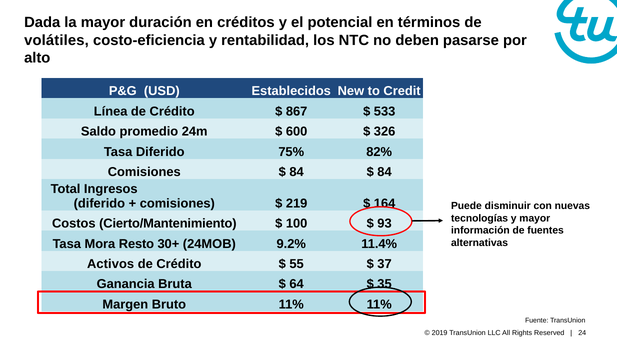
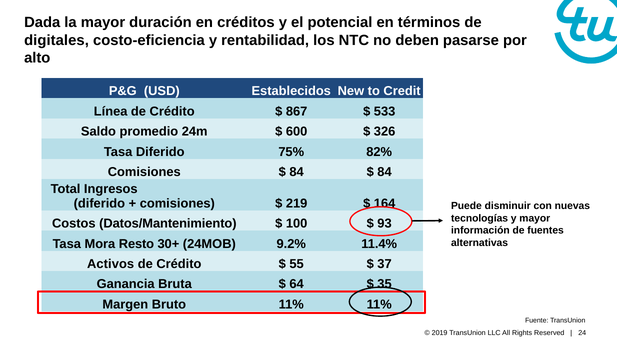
volátiles: volátiles -> digitales
Cierto/Mantenimiento: Cierto/Mantenimiento -> Datos/Mantenimiento
